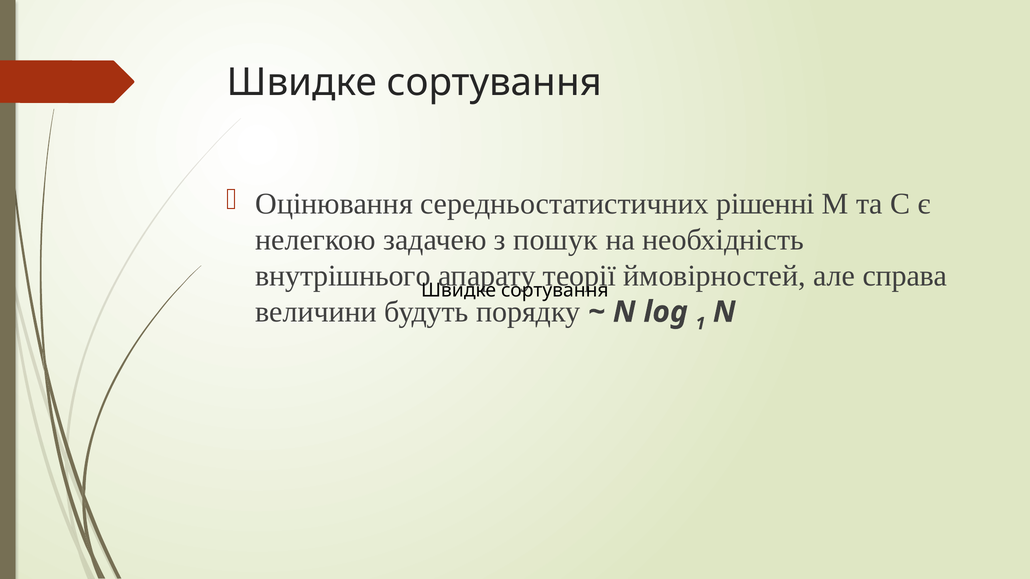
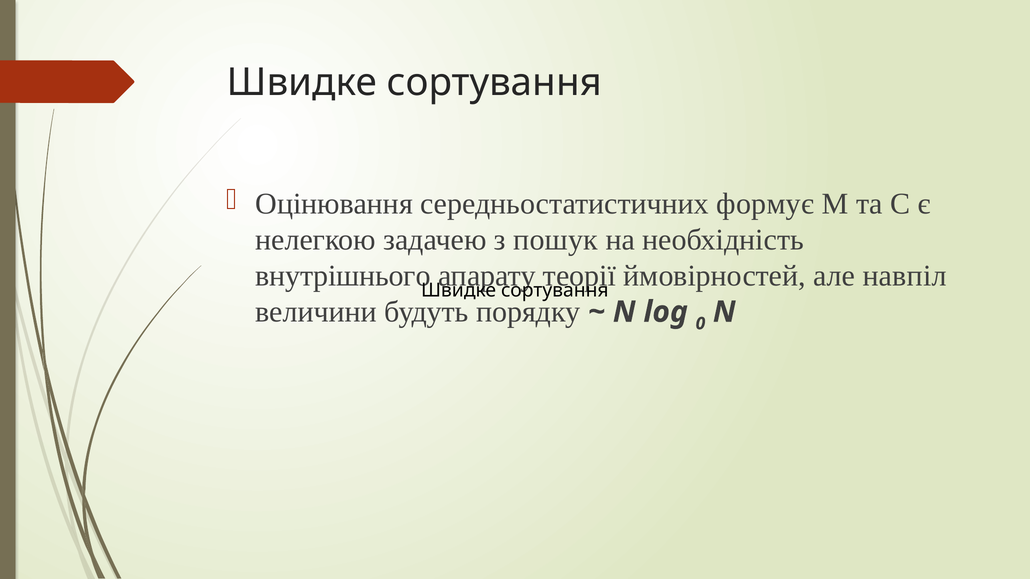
рішенні: рішенні -> формує
справа: справа -> навпіл
1: 1 -> 0
